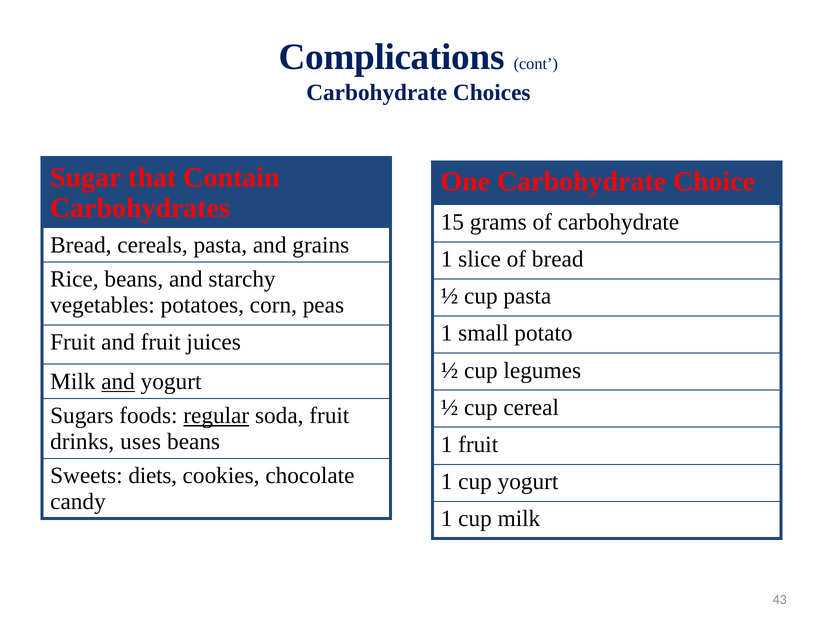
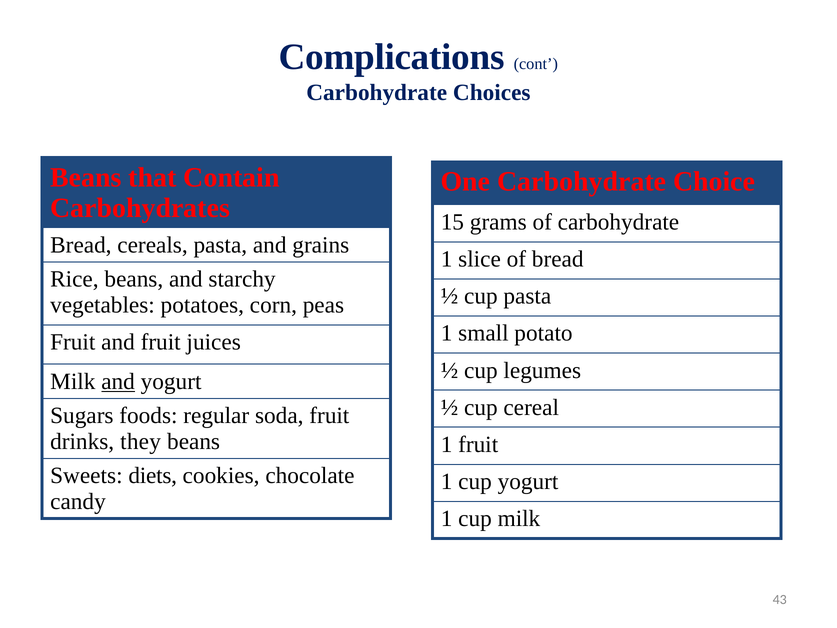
Sugar at (86, 177): Sugar -> Beans
regular underline: present -> none
uses: uses -> they
